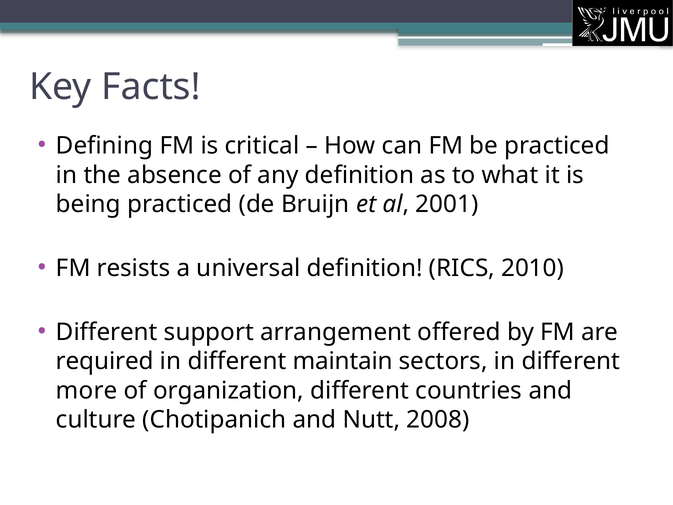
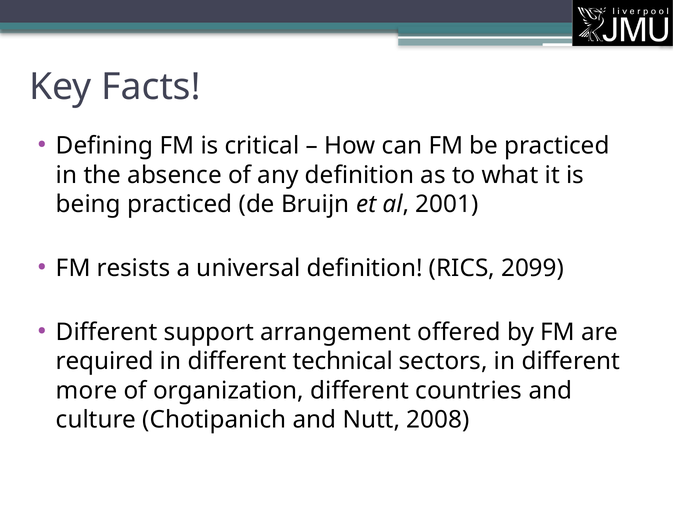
2010: 2010 -> 2099
maintain: maintain -> technical
